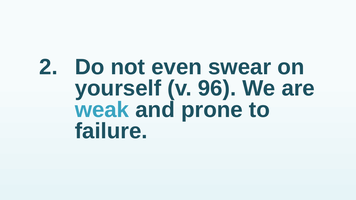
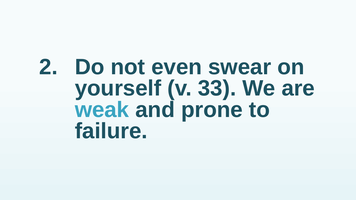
96: 96 -> 33
